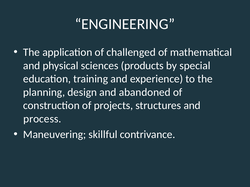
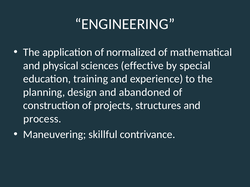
challenged: challenged -> normalized
products: products -> effective
